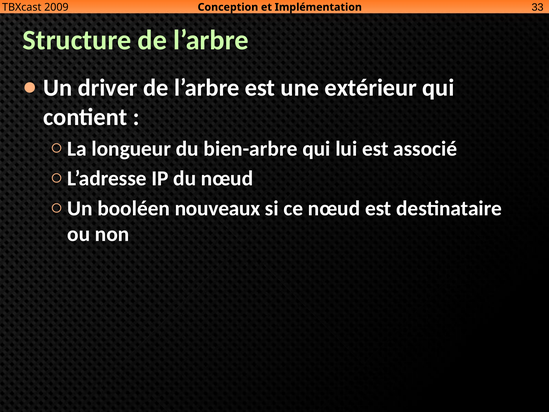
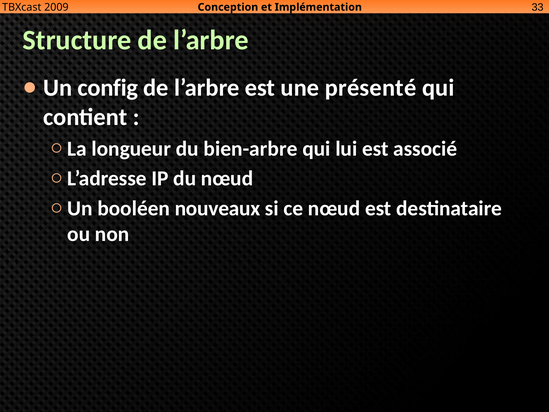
driver: driver -> config
extérieur: extérieur -> présenté
